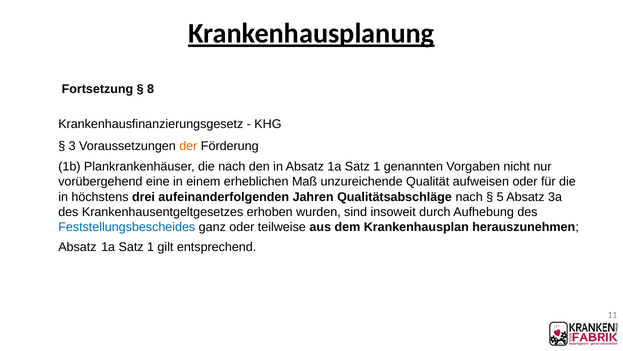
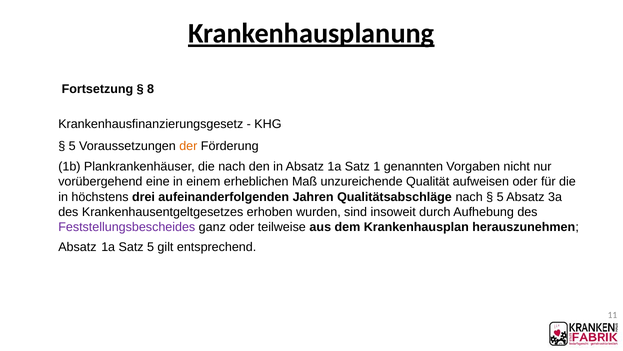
3 at (72, 146): 3 -> 5
Feststellungsbescheides colour: blue -> purple
1 at (151, 247): 1 -> 5
